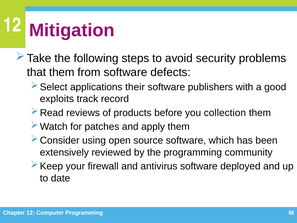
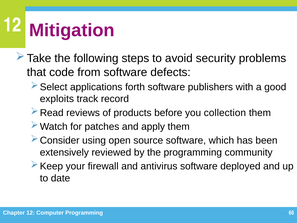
that them: them -> code
their: their -> forth
